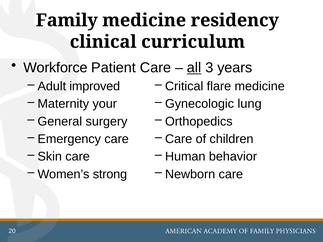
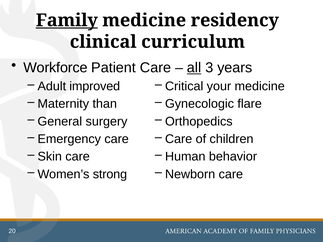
Family underline: none -> present
flare: flare -> your
lung: lung -> flare
your: your -> than
